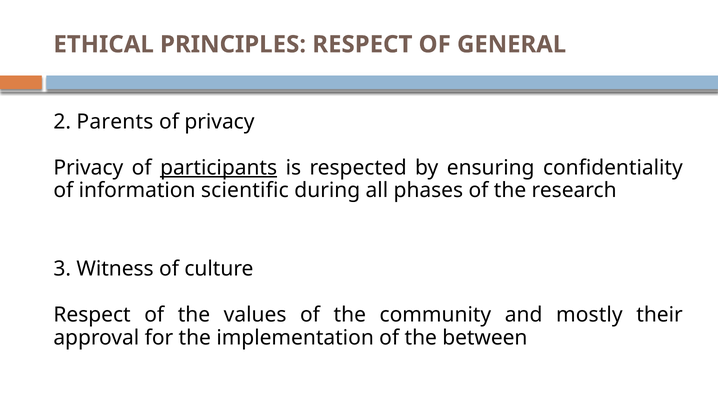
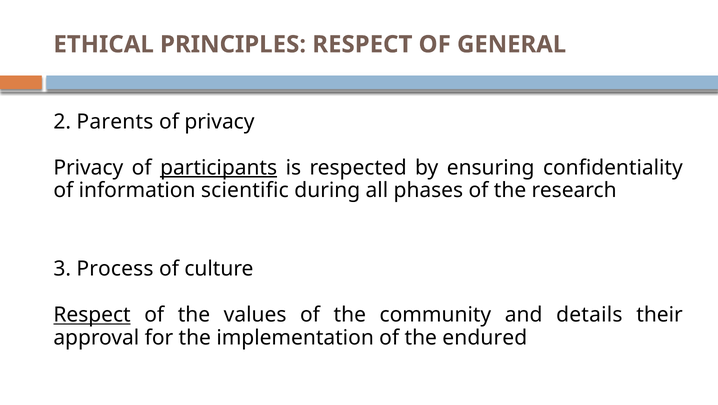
Witness: Witness -> Process
Respect at (92, 315) underline: none -> present
mostly: mostly -> details
between: between -> endured
